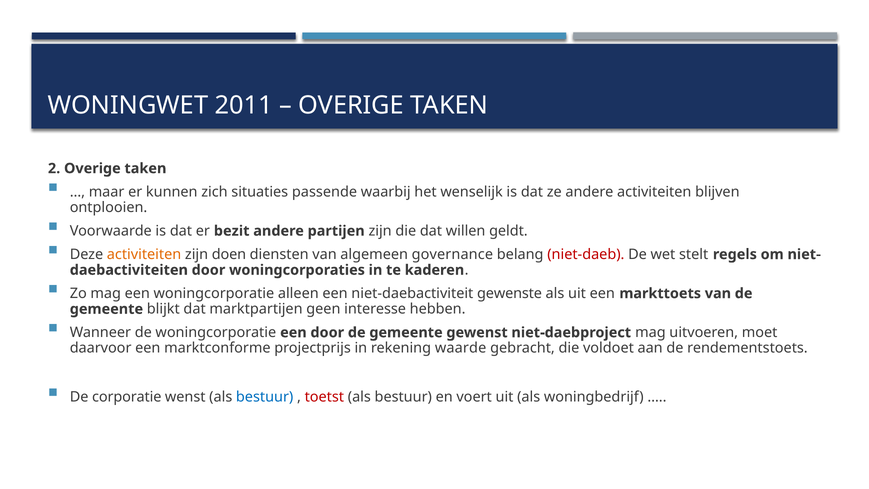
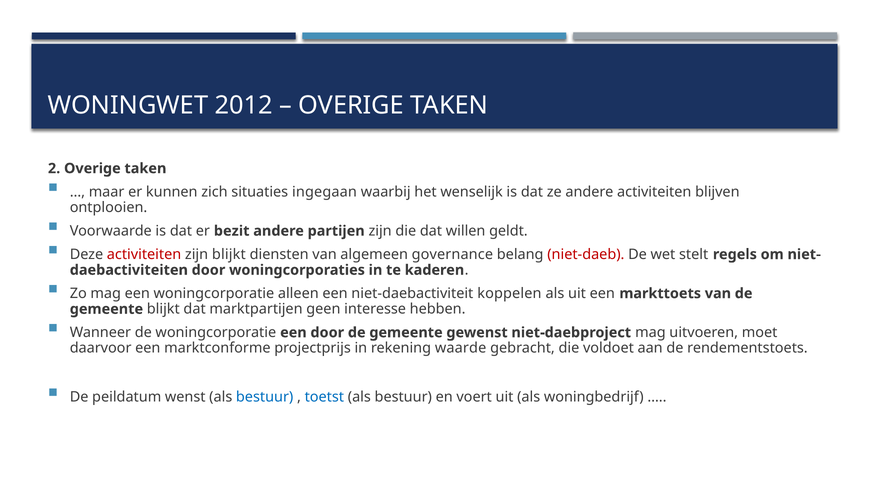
2011: 2011 -> 2012
passende: passende -> ingegaan
activiteiten at (144, 254) colour: orange -> red
zijn doen: doen -> blijkt
gewenste: gewenste -> koppelen
corporatie: corporatie -> peildatum
toetst colour: red -> blue
